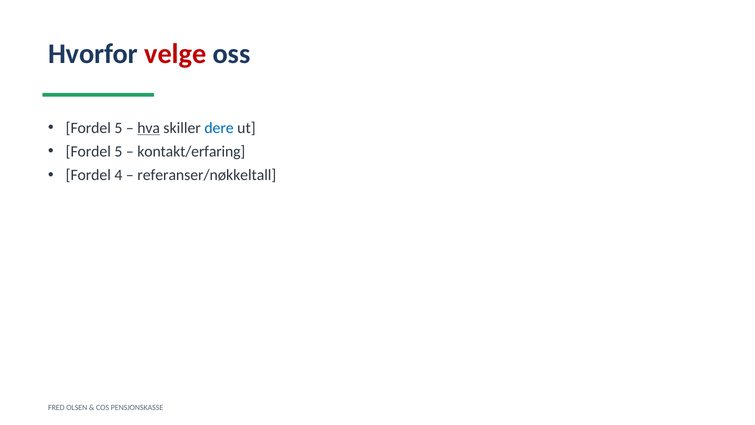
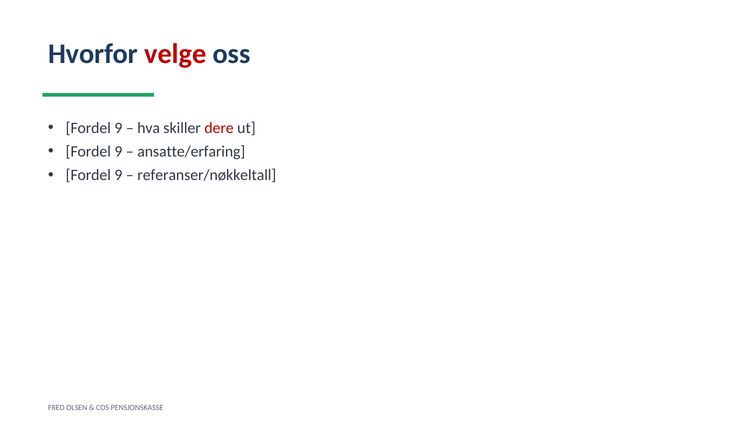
5 at (118, 128): 5 -> 9
hva underline: present -> none
dere colour: blue -> red
5 at (118, 151): 5 -> 9
kontakt/erfaring: kontakt/erfaring -> ansatte/erfaring
4 at (118, 175): 4 -> 9
